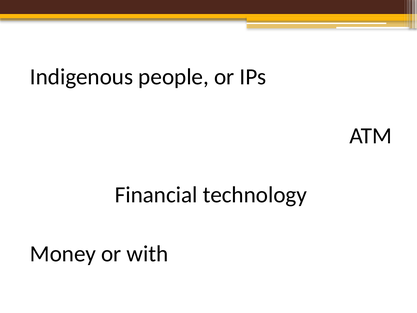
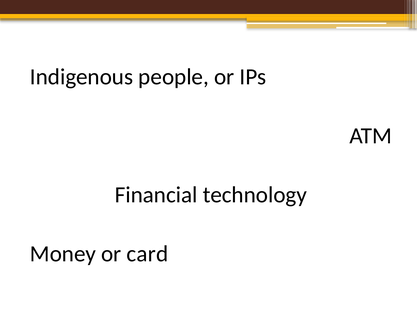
with: with -> card
